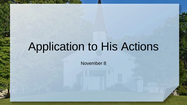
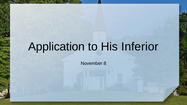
Actions: Actions -> Inferior
